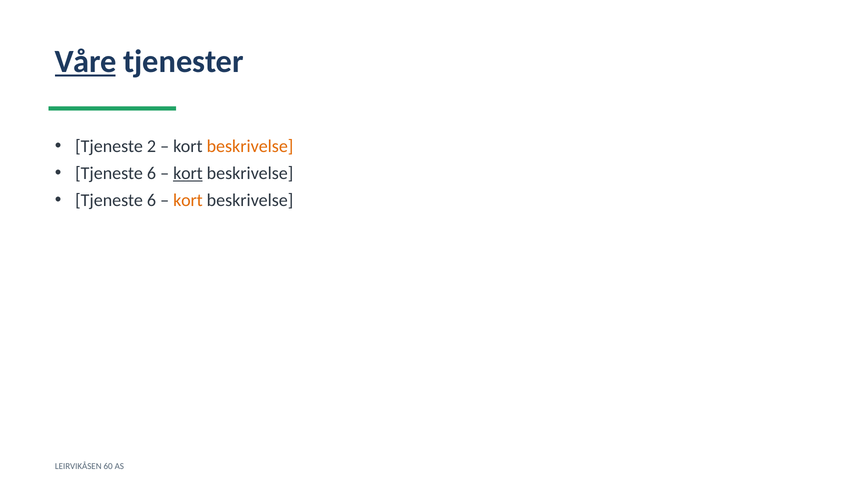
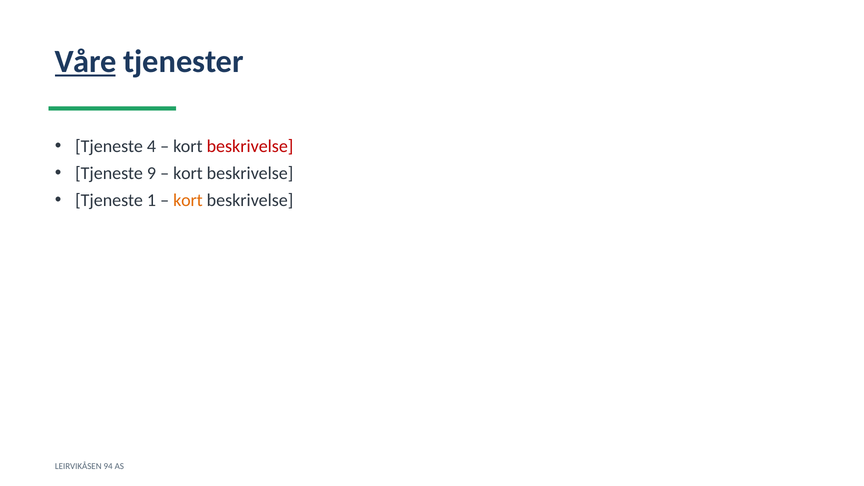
2: 2 -> 4
beskrivelse at (250, 146) colour: orange -> red
6 at (151, 173): 6 -> 9
kort at (188, 173) underline: present -> none
6 at (151, 200): 6 -> 1
60: 60 -> 94
